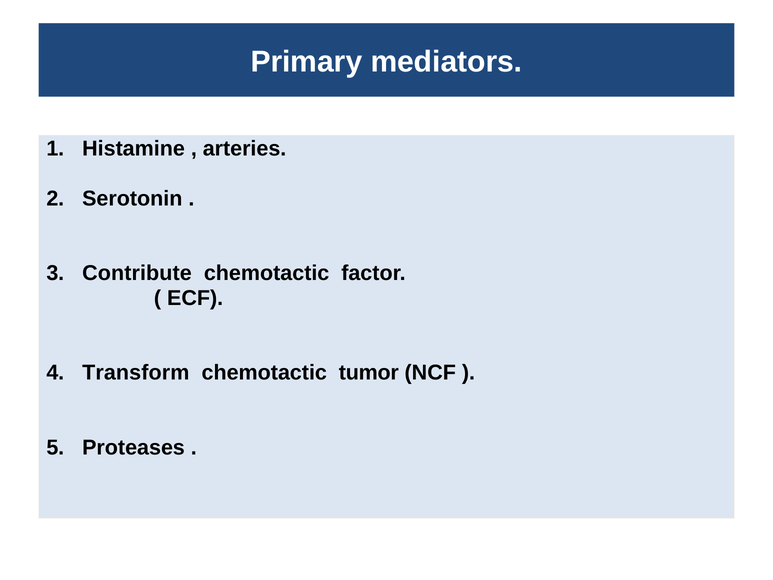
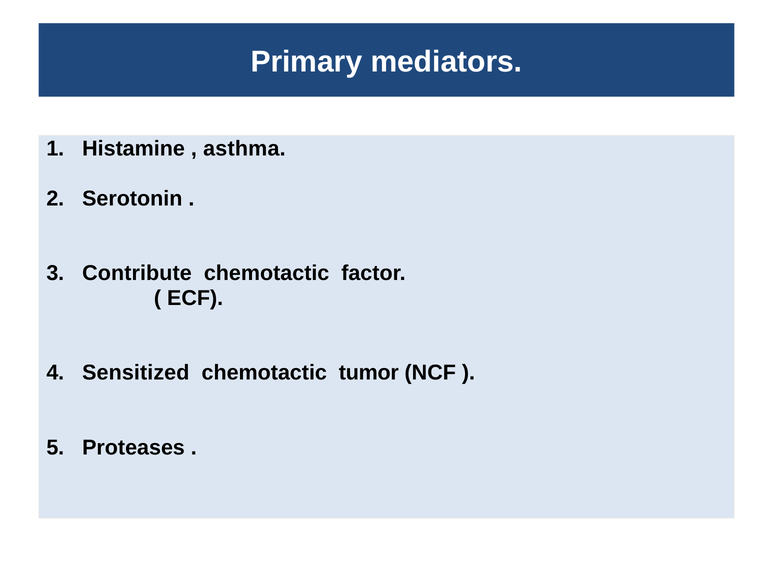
arteries: arteries -> asthma
Transform: Transform -> Sensitized
